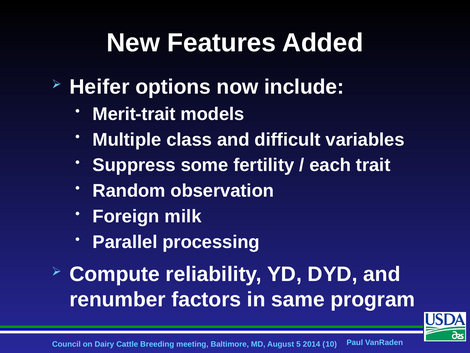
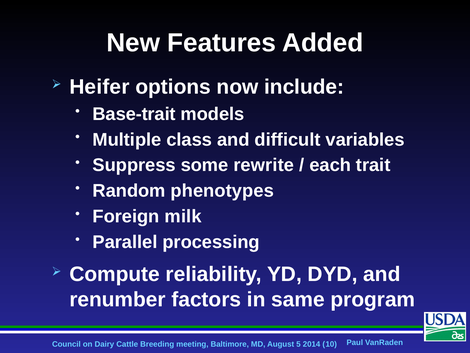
Merit-trait: Merit-trait -> Base-trait
fertility: fertility -> rewrite
observation: observation -> phenotypes
